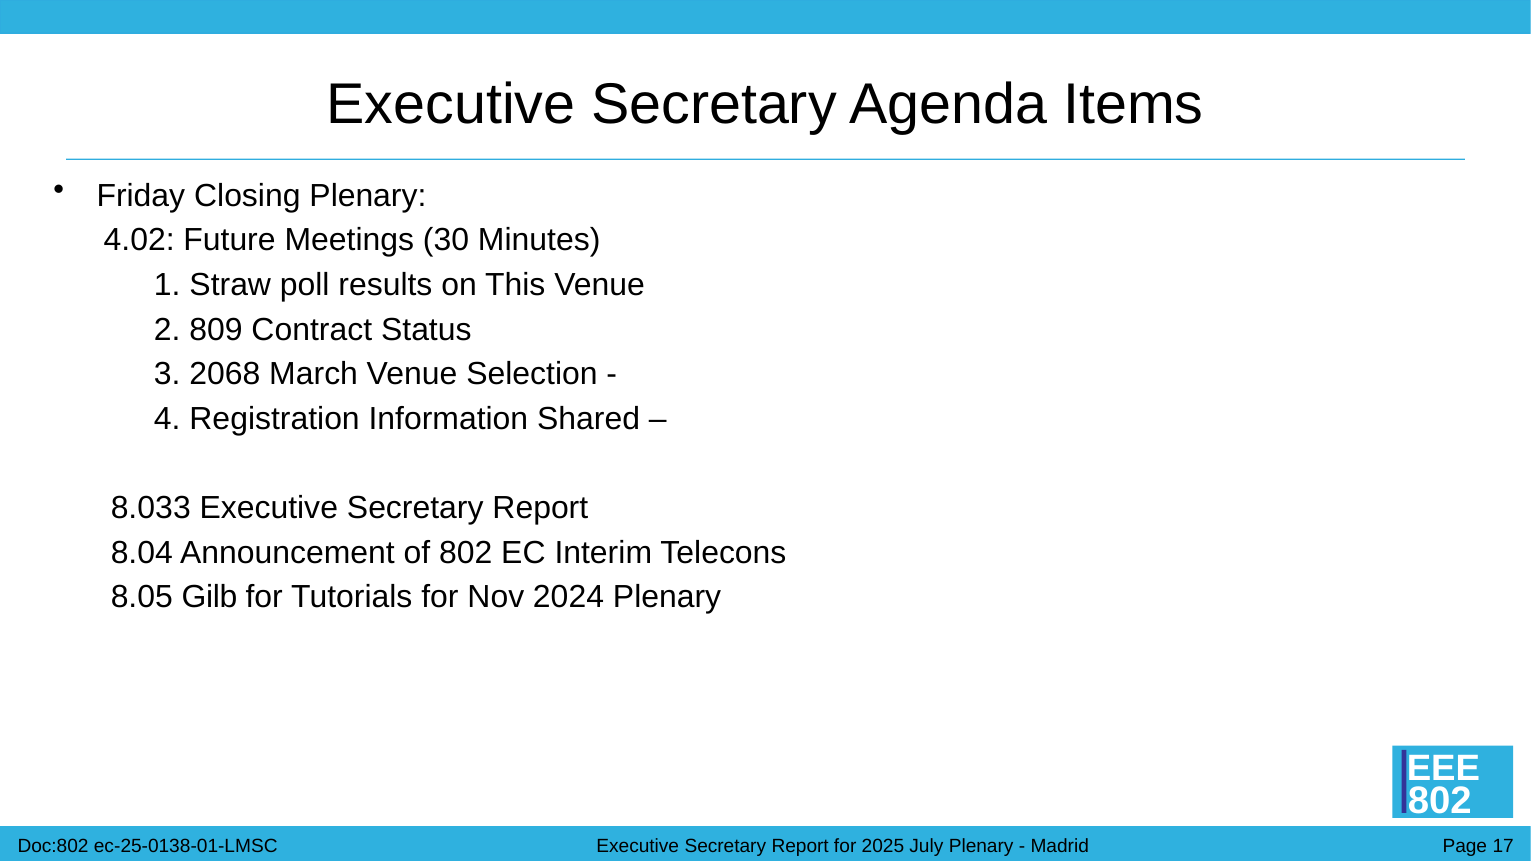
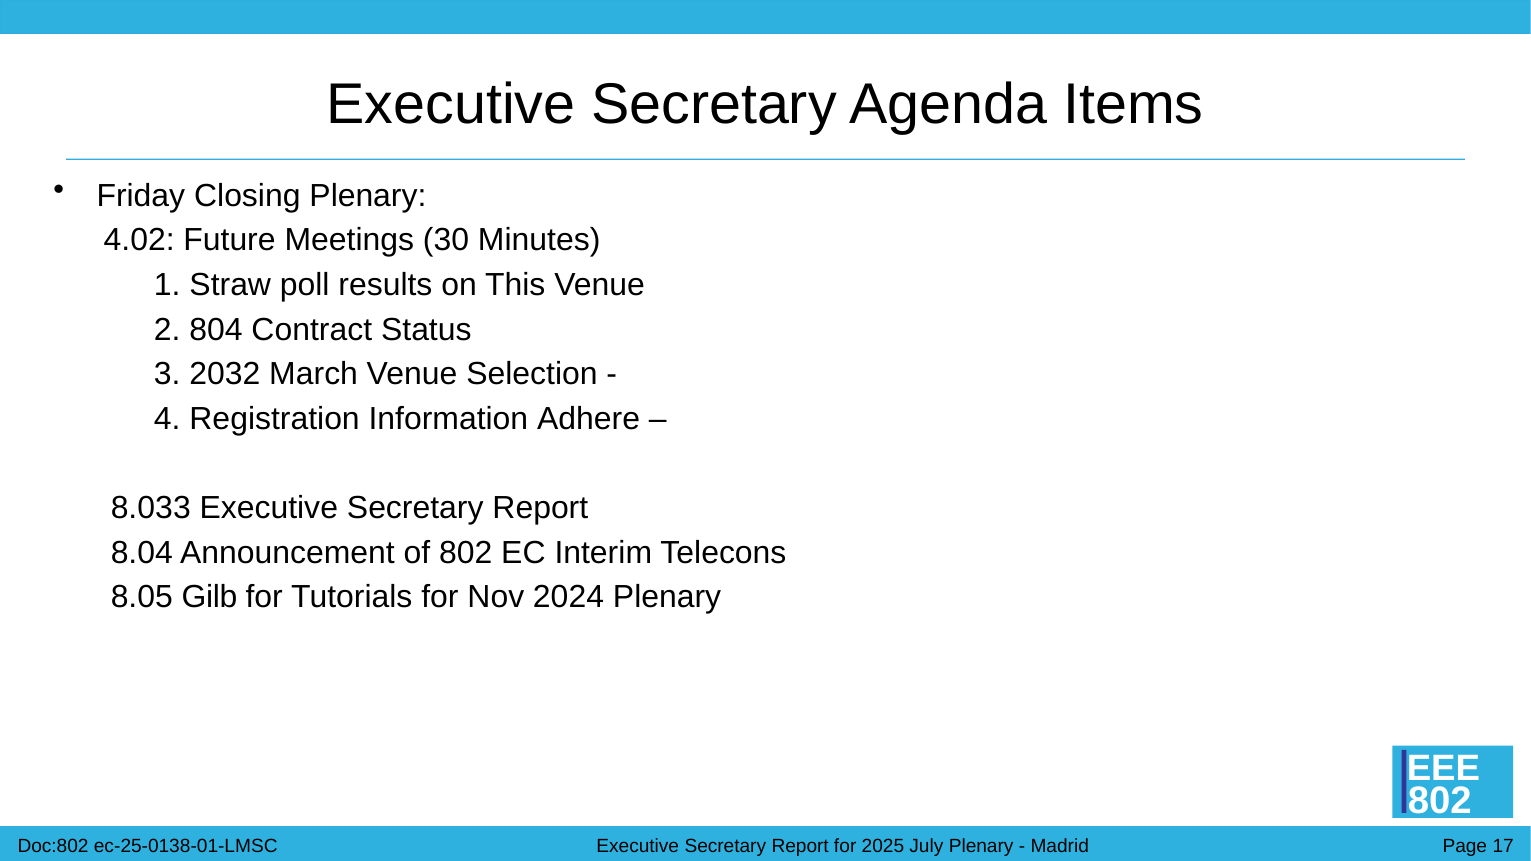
809: 809 -> 804
2068: 2068 -> 2032
Shared: Shared -> Adhere
